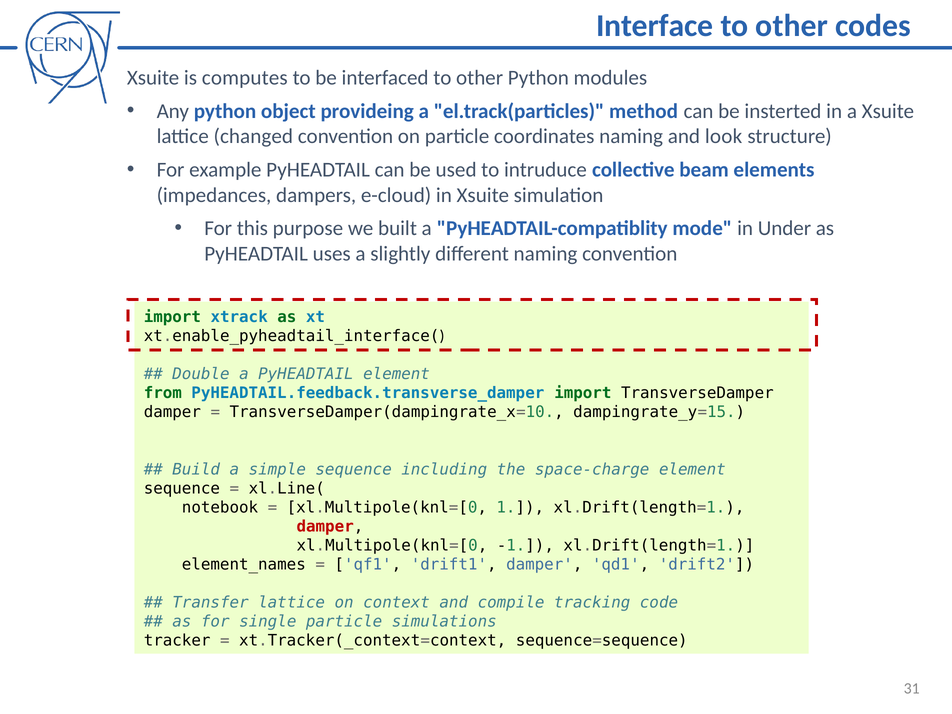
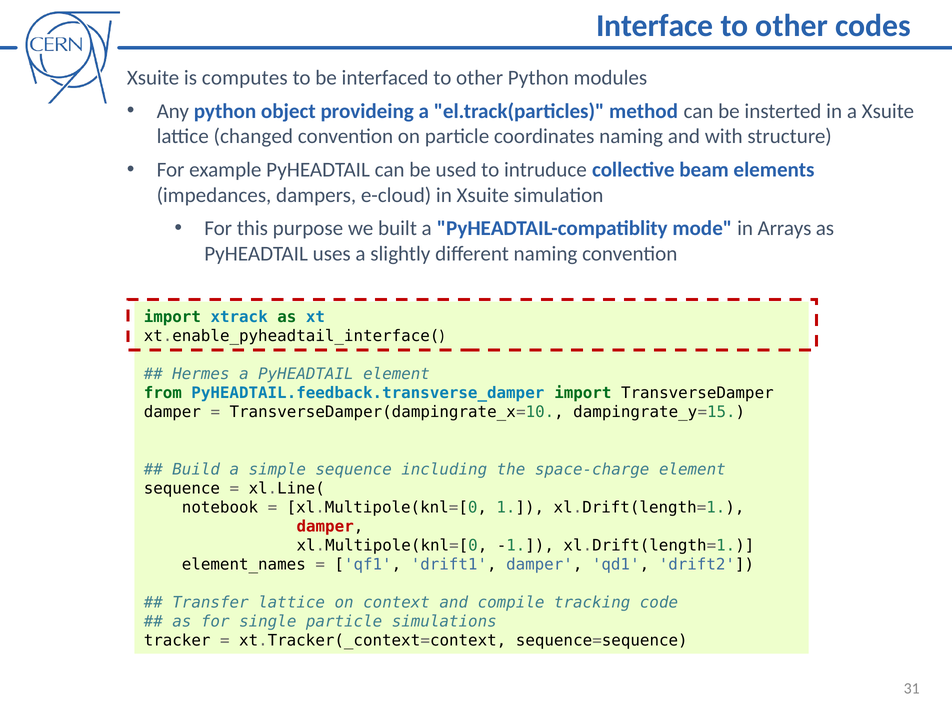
look: look -> with
Under: Under -> Arrays
Double: Double -> Hermes
